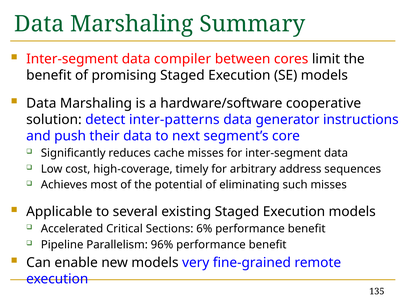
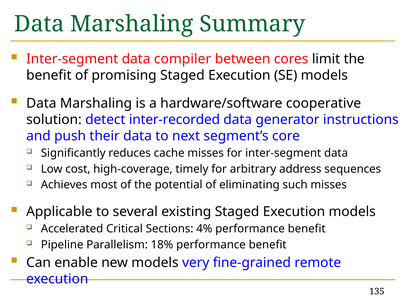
inter-patterns: inter-patterns -> inter-recorded
6%: 6% -> 4%
96%: 96% -> 18%
